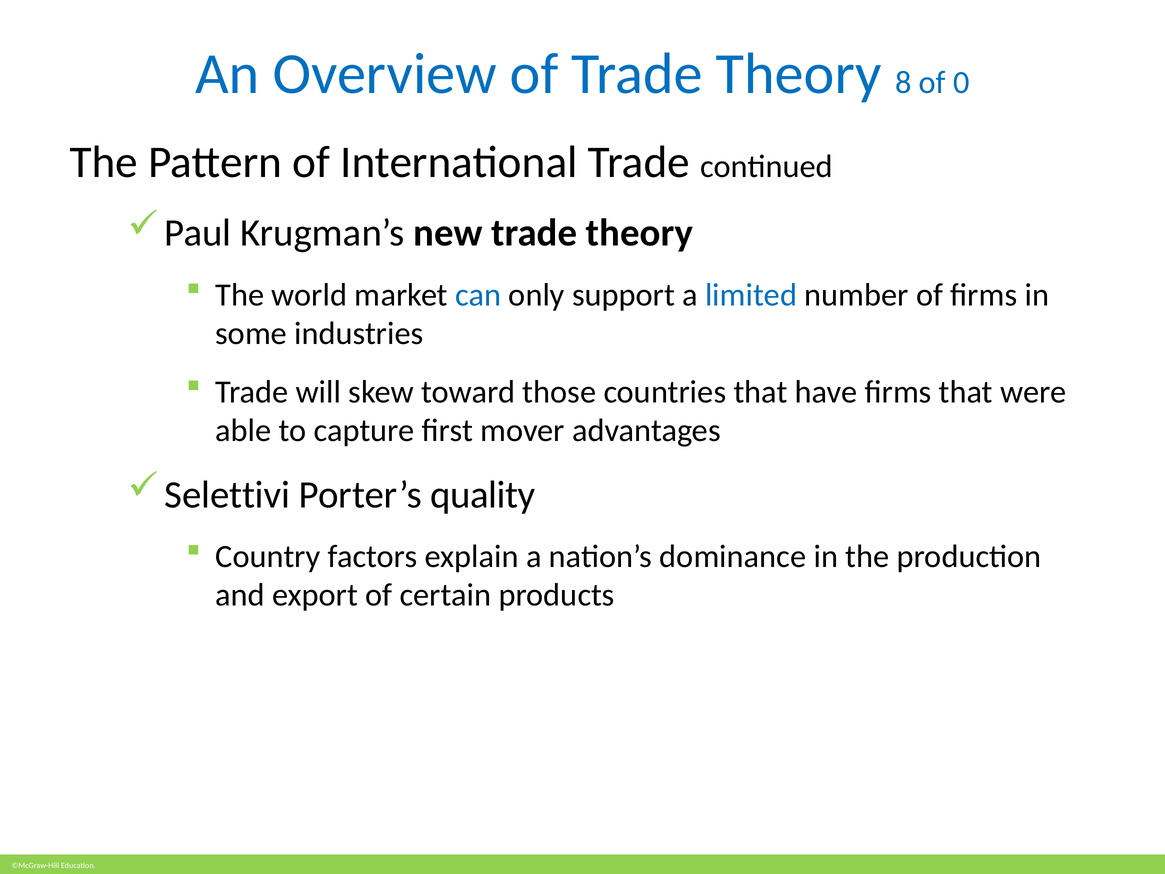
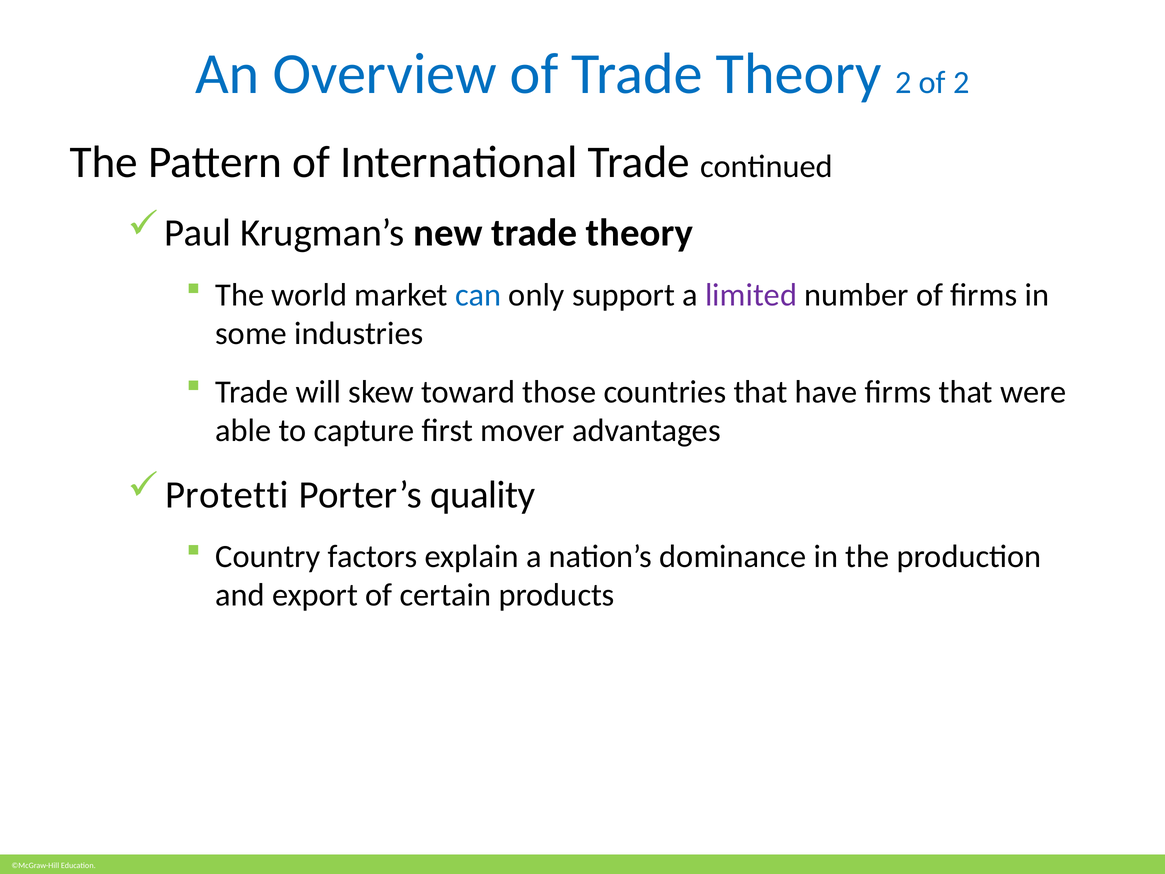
Theory 8: 8 -> 2
of 0: 0 -> 2
limited colour: blue -> purple
Selettivi: Selettivi -> Protetti
